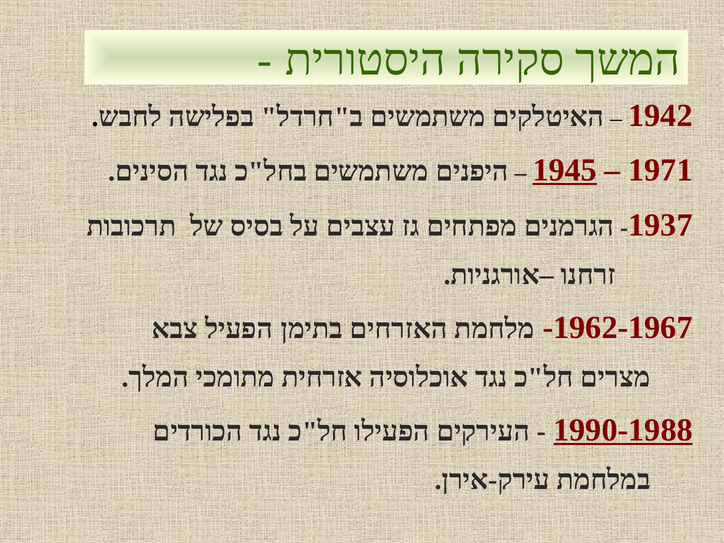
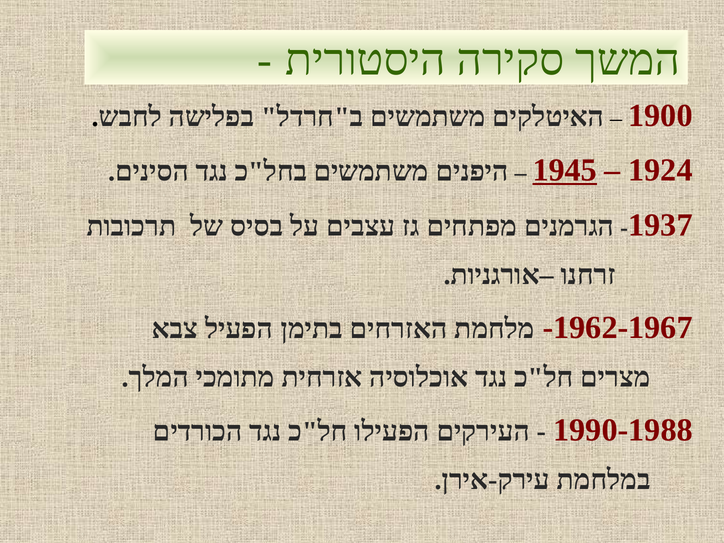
1942: 1942 -> 1900
1971: 1971 -> 1924
1990-1988 underline: present -> none
